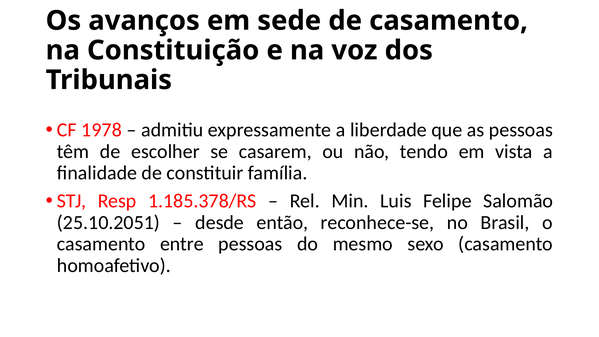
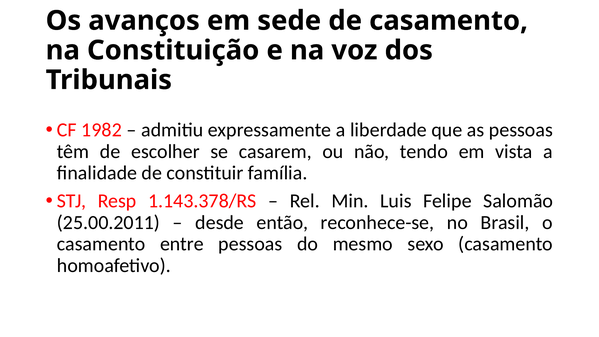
1978: 1978 -> 1982
1.185.378/RS: 1.185.378/RS -> 1.143.378/RS
25.10.2051: 25.10.2051 -> 25.00.2011
